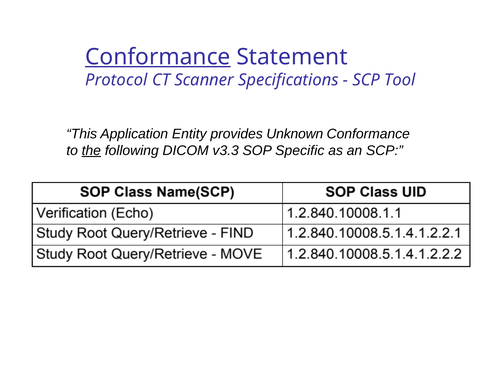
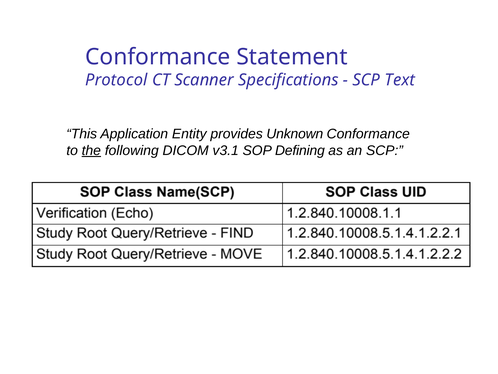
Conformance at (158, 57) underline: present -> none
Tool: Tool -> Text
v3.3: v3.3 -> v3.1
Specific: Specific -> Defining
